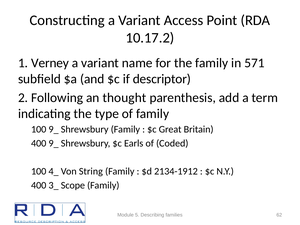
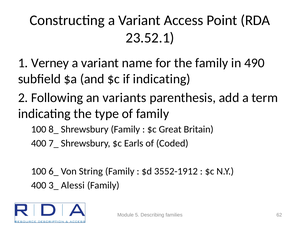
10.17.2: 10.17.2 -> 23.52.1
571: 571 -> 490
if descriptor: descriptor -> indicating
thought: thought -> variants
100 9_: 9_ -> 8_
400 9_: 9_ -> 7_
4_: 4_ -> 6_
2134-1912: 2134-1912 -> 3552-1912
Scope: Scope -> Alessi
